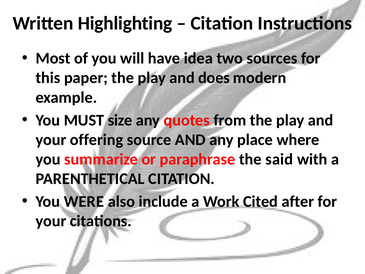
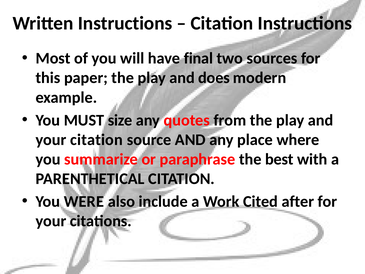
Written Highlighting: Highlighting -> Instructions
idea: idea -> final
your offering: offering -> citation
said: said -> best
